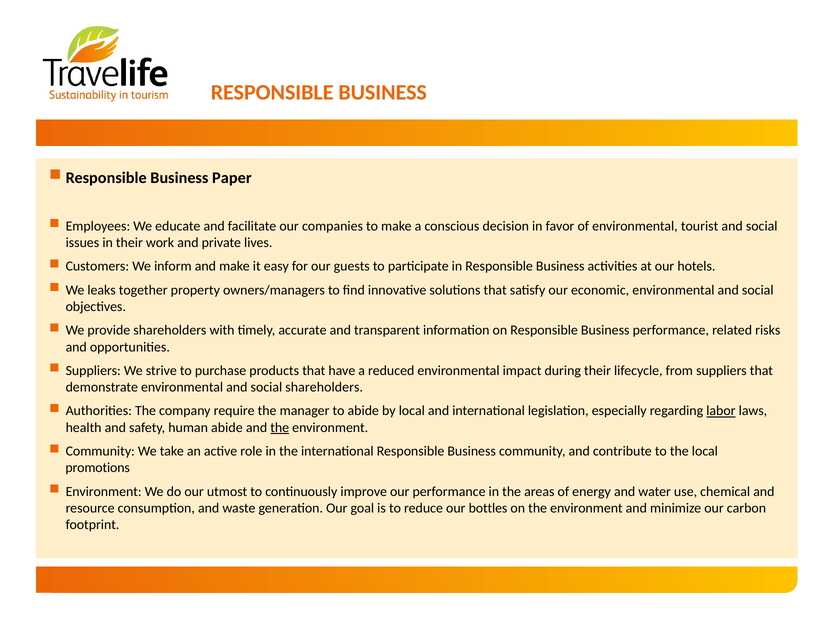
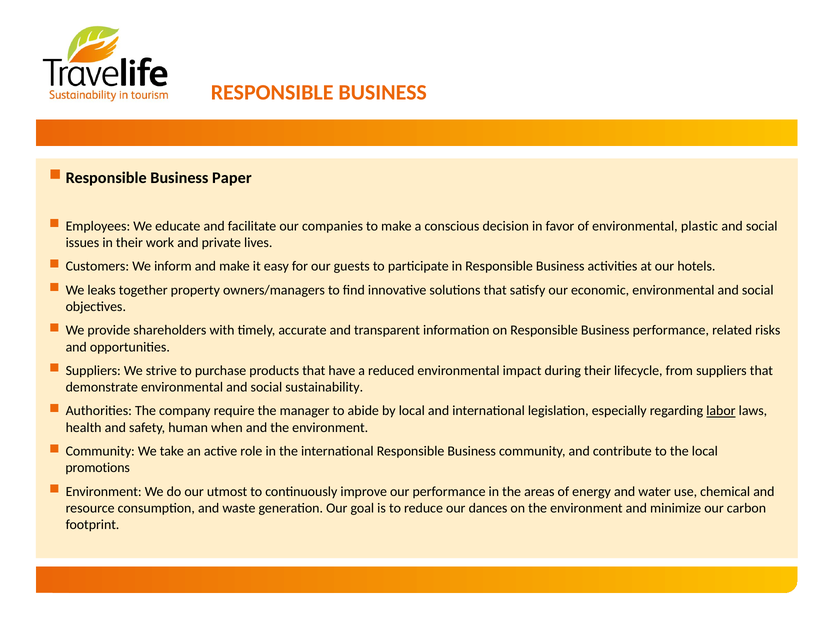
tourist: tourist -> plastic
social shareholders: shareholders -> sustainability
human abide: abide -> when
the at (280, 428) underline: present -> none
bottles: bottles -> dances
